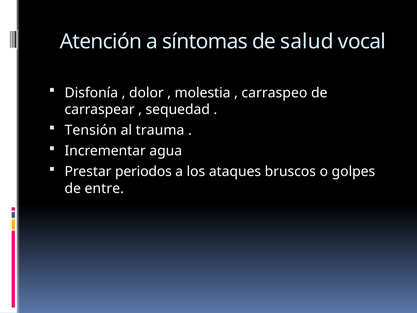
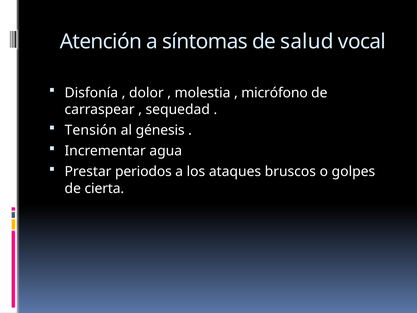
carraspeo: carraspeo -> micrófono
trauma: trauma -> génesis
entre: entre -> cierta
